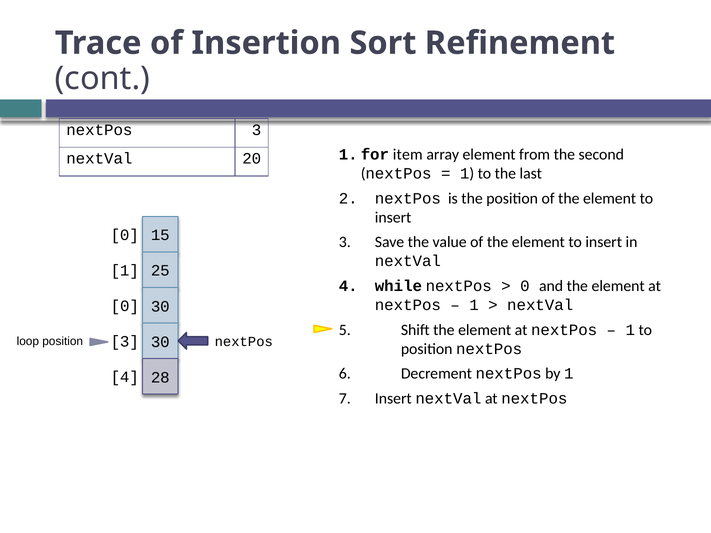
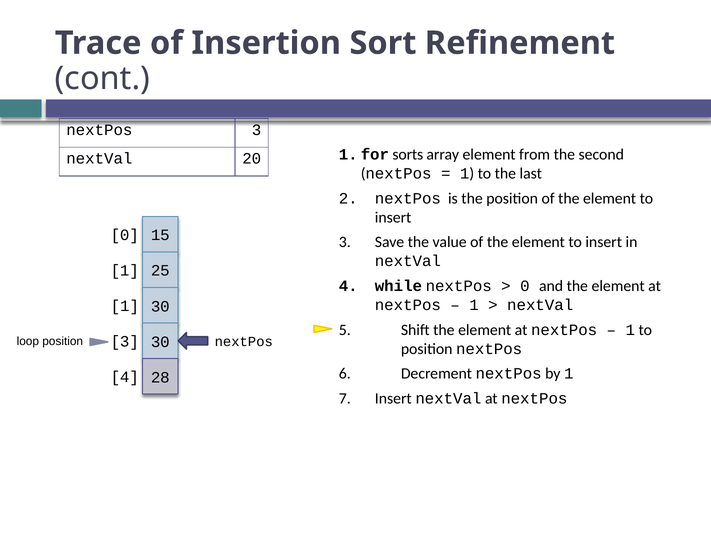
item: item -> sorts
0 at (125, 306): 0 -> 1
